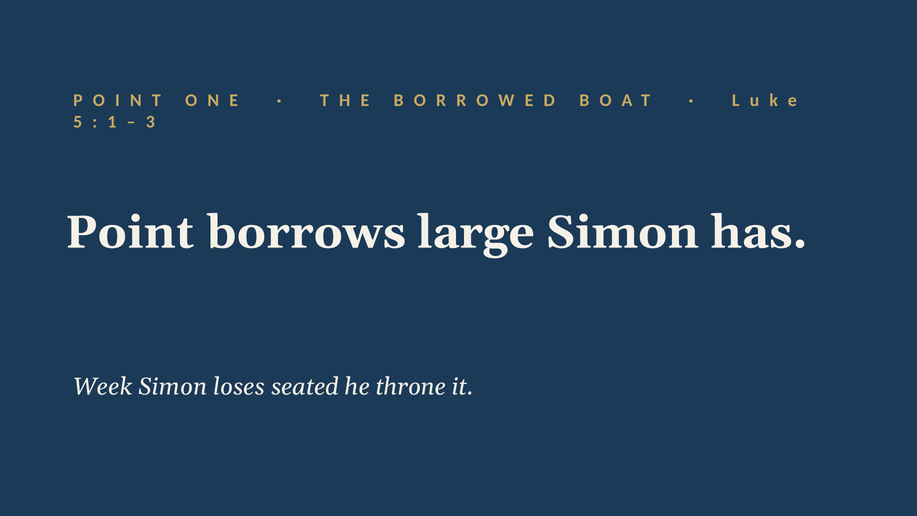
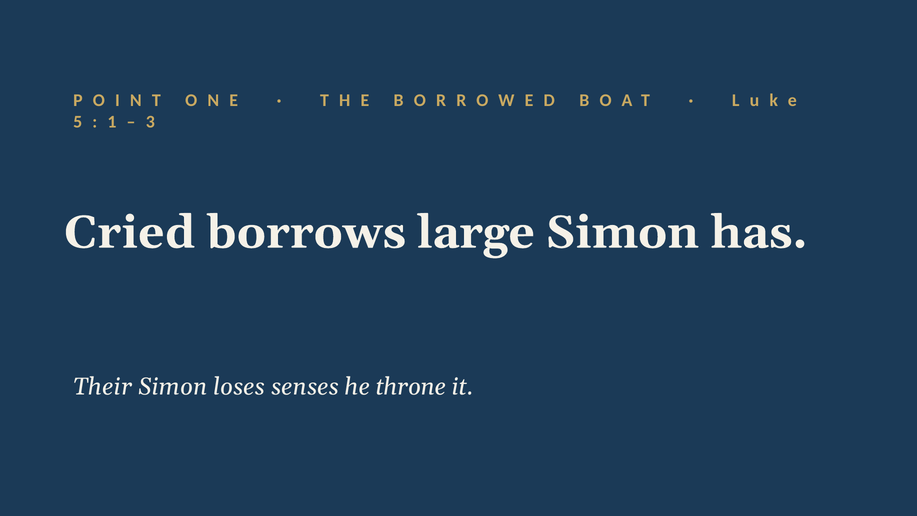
Point: Point -> Cried
Week: Week -> Their
seated: seated -> senses
